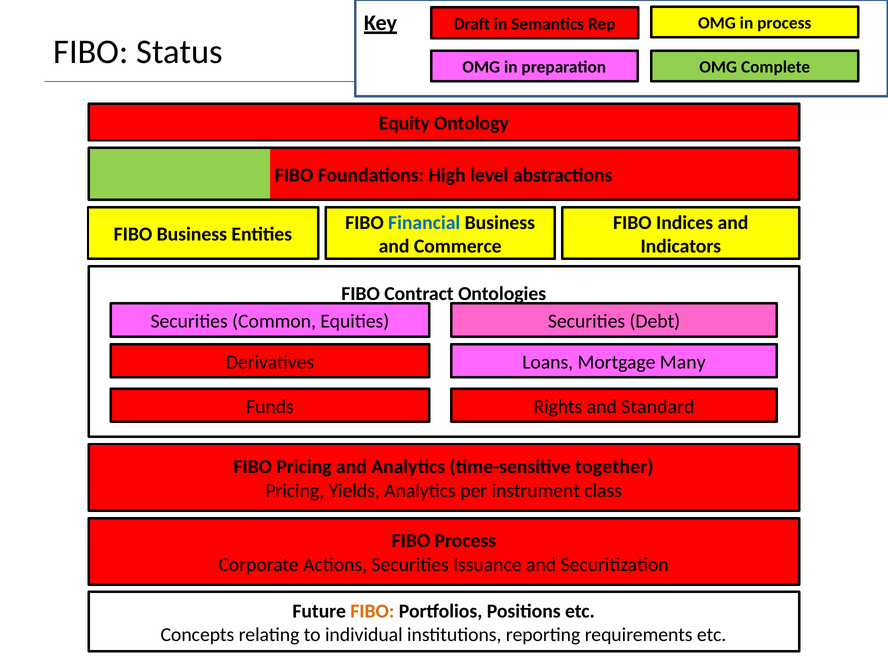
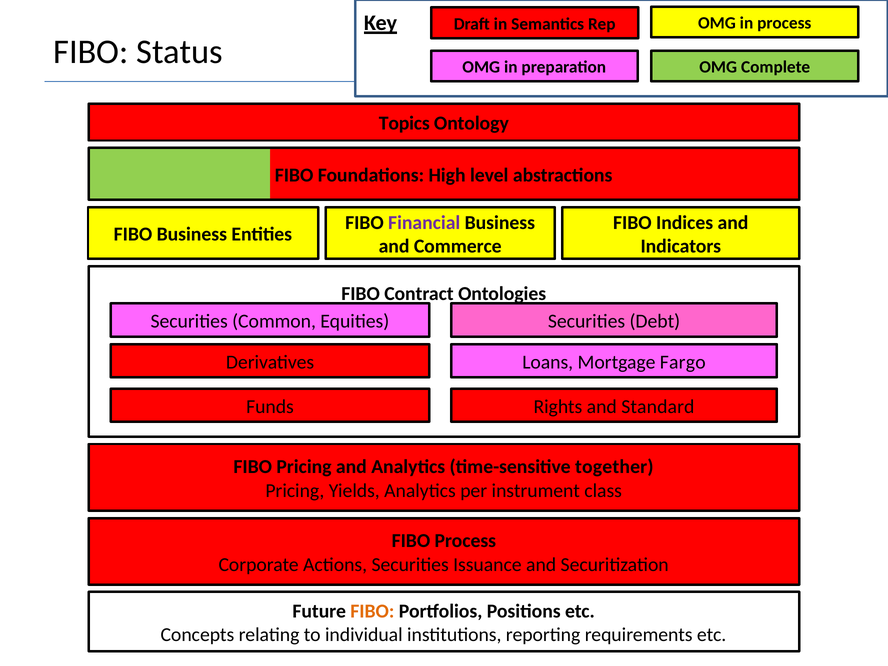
Equity: Equity -> Topics
Financial colour: blue -> purple
Many: Many -> Fargo
